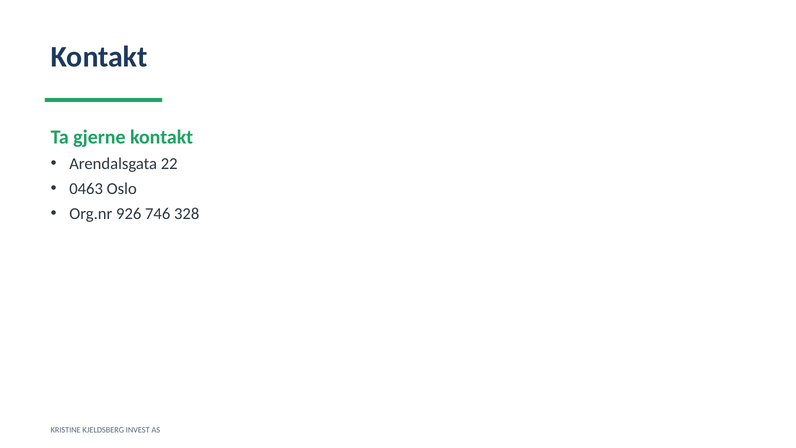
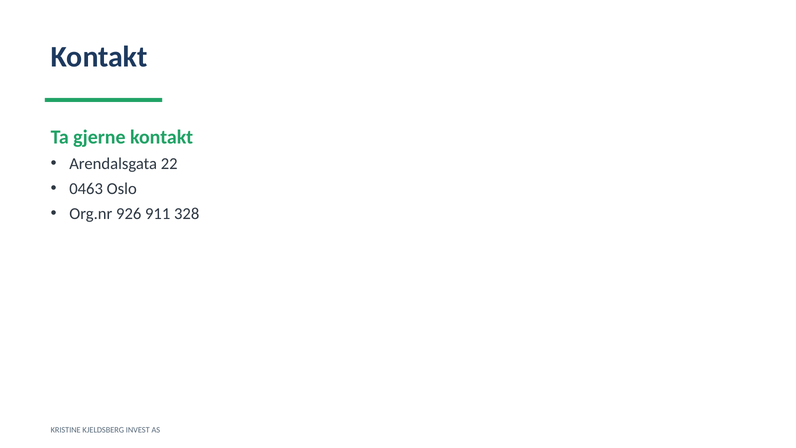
746: 746 -> 911
